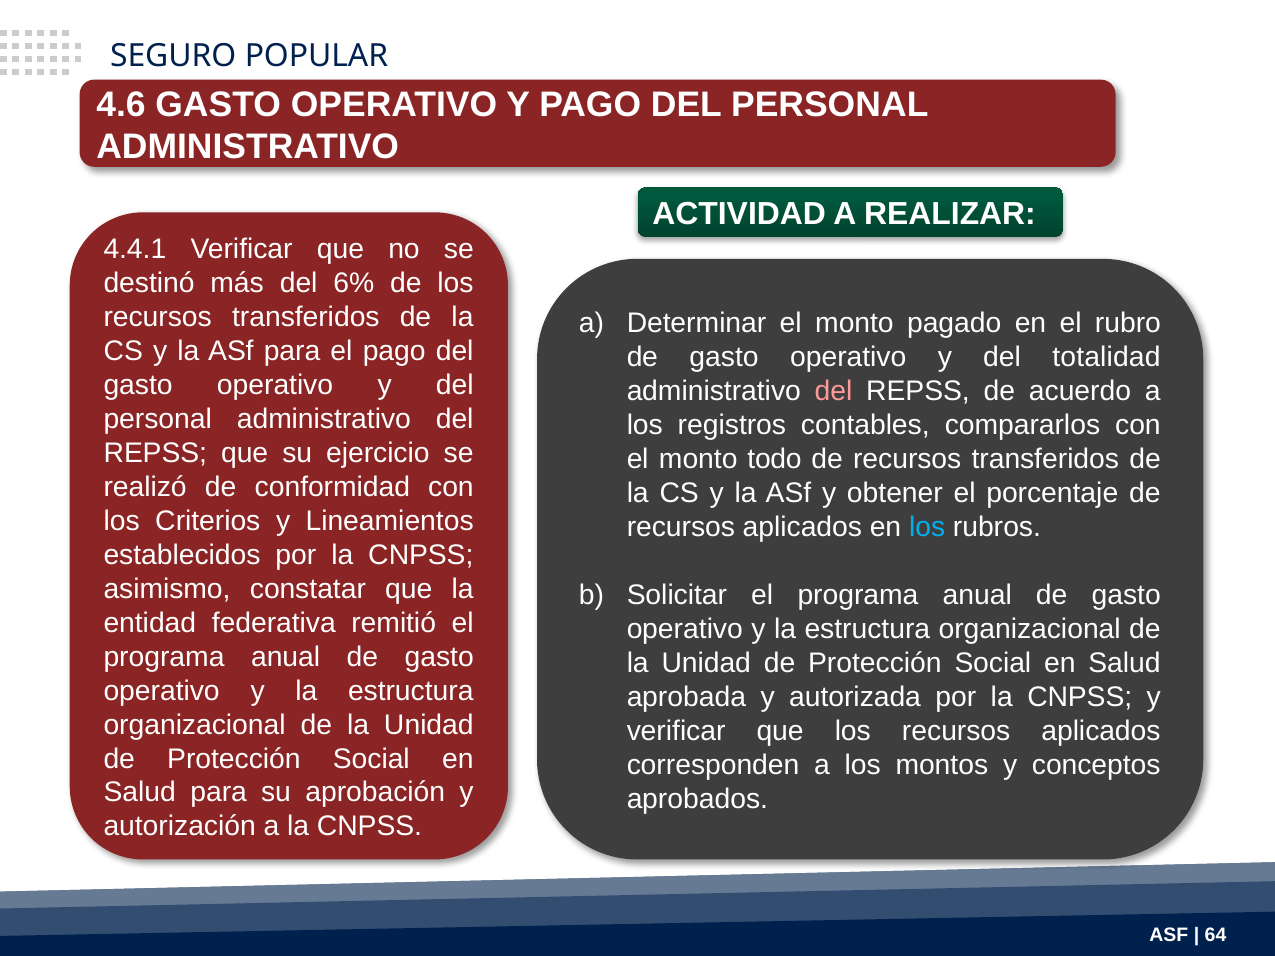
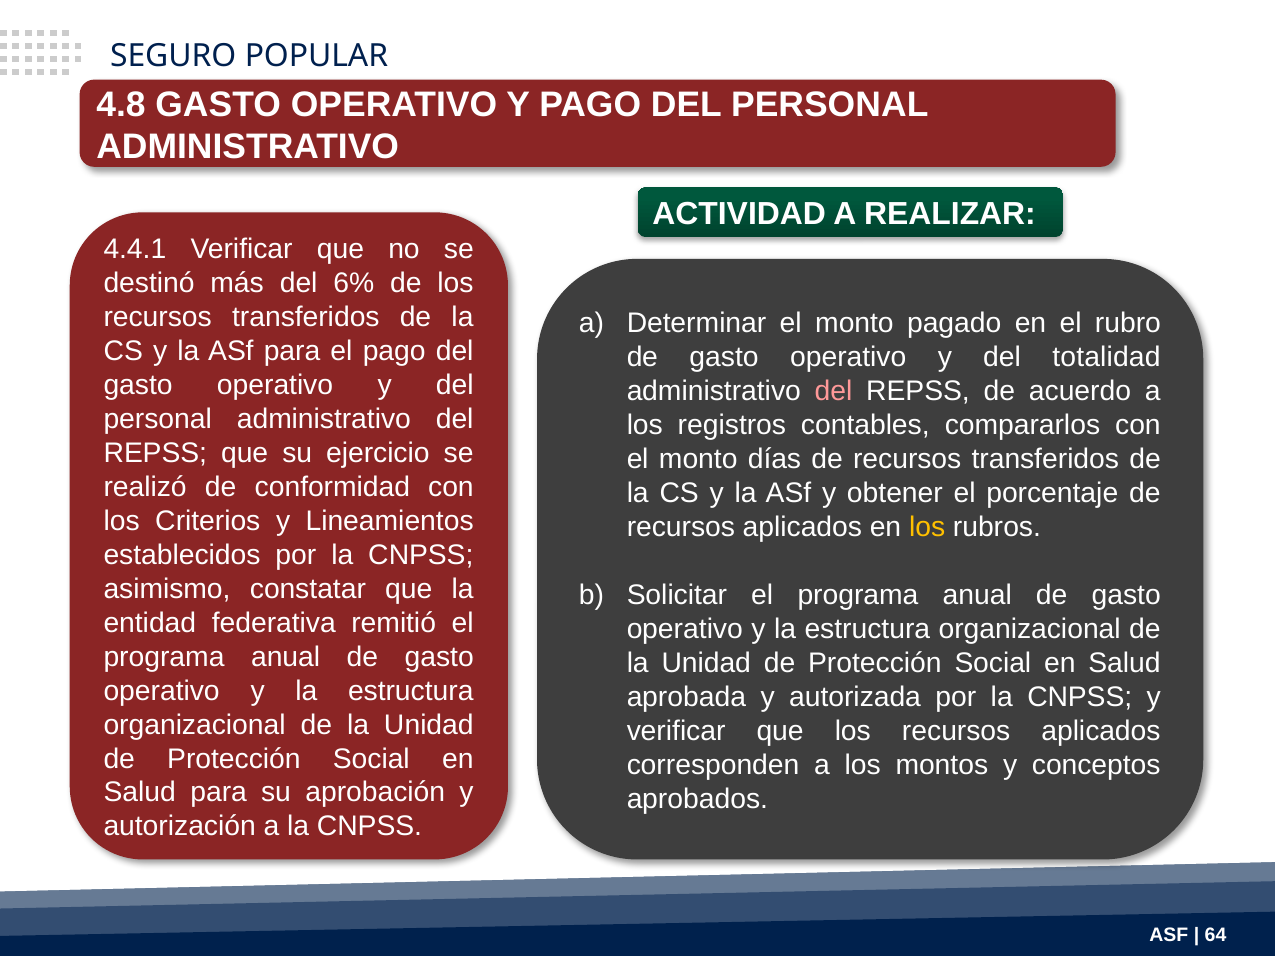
4.6: 4.6 -> 4.8
todo: todo -> días
los at (927, 527) colour: light blue -> yellow
